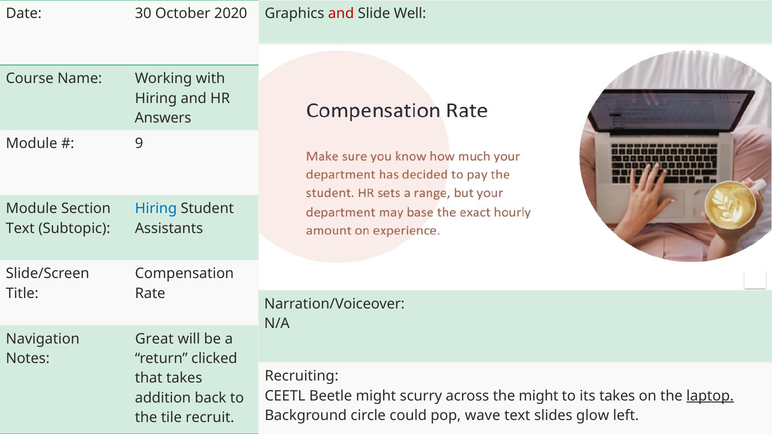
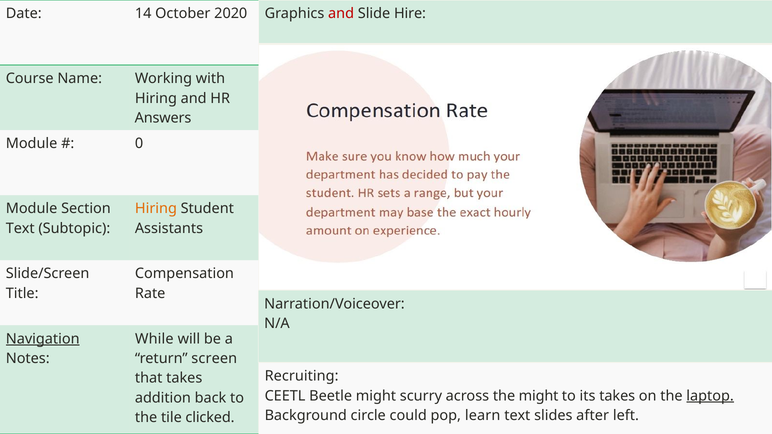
30: 30 -> 14
Well: Well -> Hire
9: 9 -> 0
Hiring at (156, 209) colour: blue -> orange
Navigation underline: none -> present
Great: Great -> While
clicked: clicked -> screen
wave: wave -> learn
glow: glow -> after
recruit: recruit -> clicked
